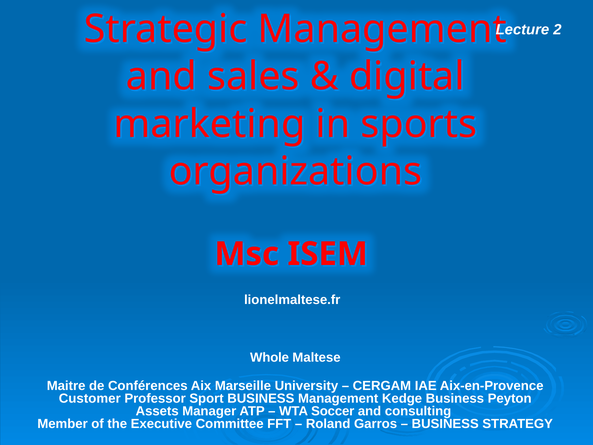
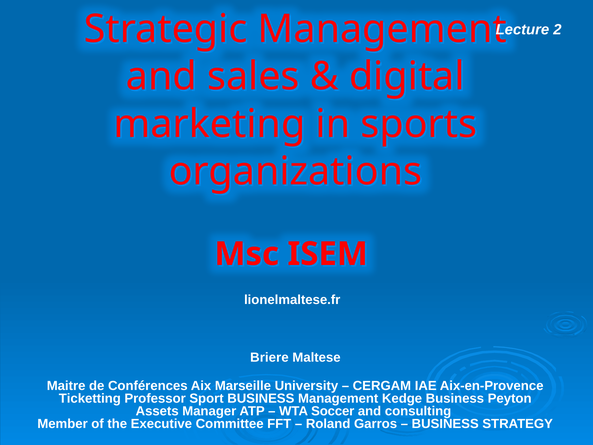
Whole: Whole -> Briere
Customer: Customer -> Ticketting
